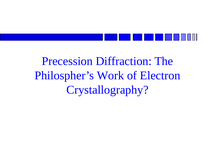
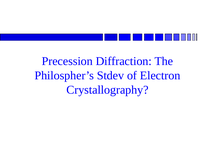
Work: Work -> Stdev
